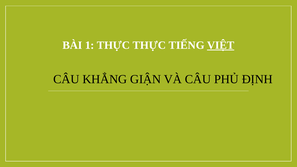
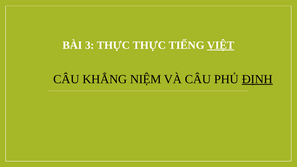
1: 1 -> 3
GIẬN: GIẬN -> NIỆM
ĐỊNH underline: none -> present
